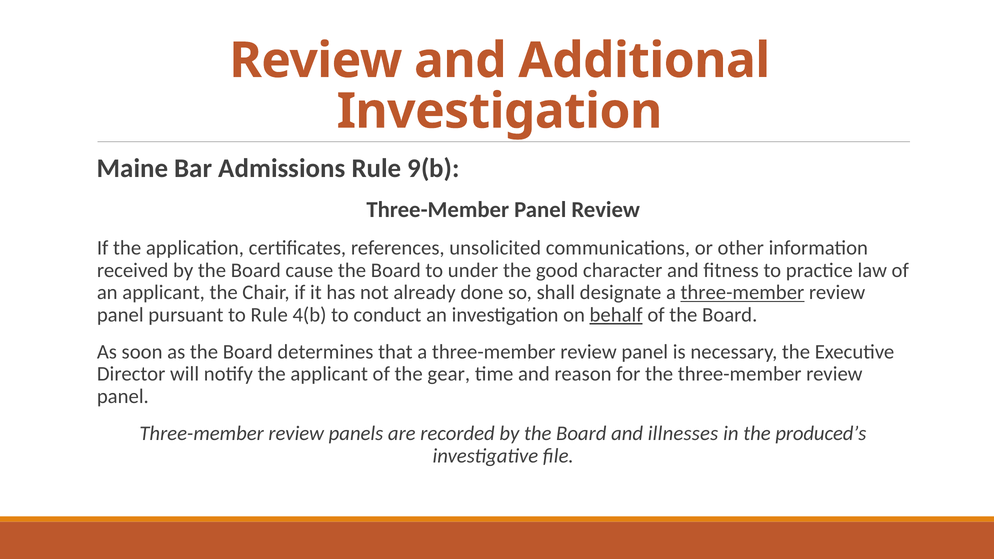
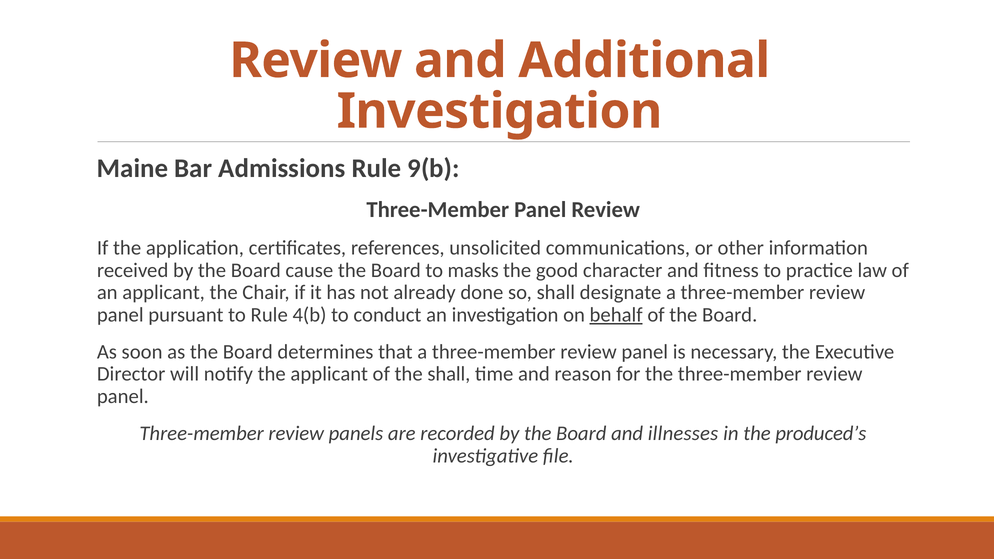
under: under -> masks
three-member at (742, 293) underline: present -> none
the gear: gear -> shall
